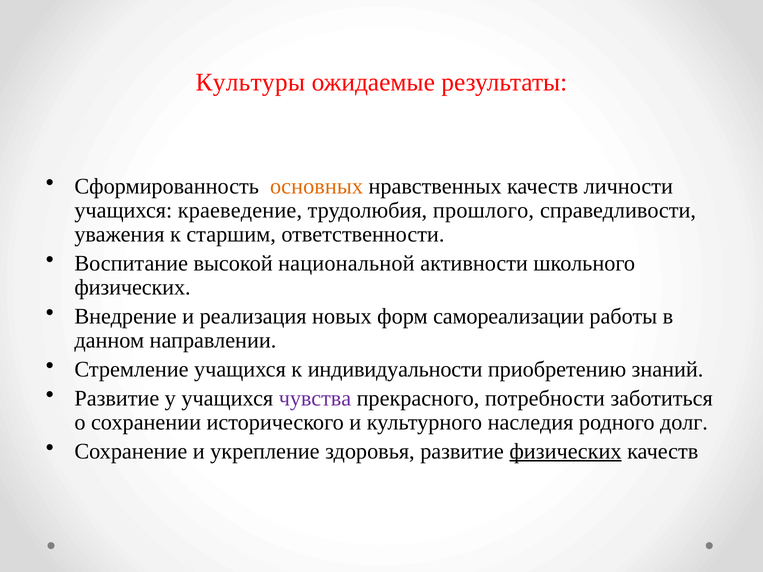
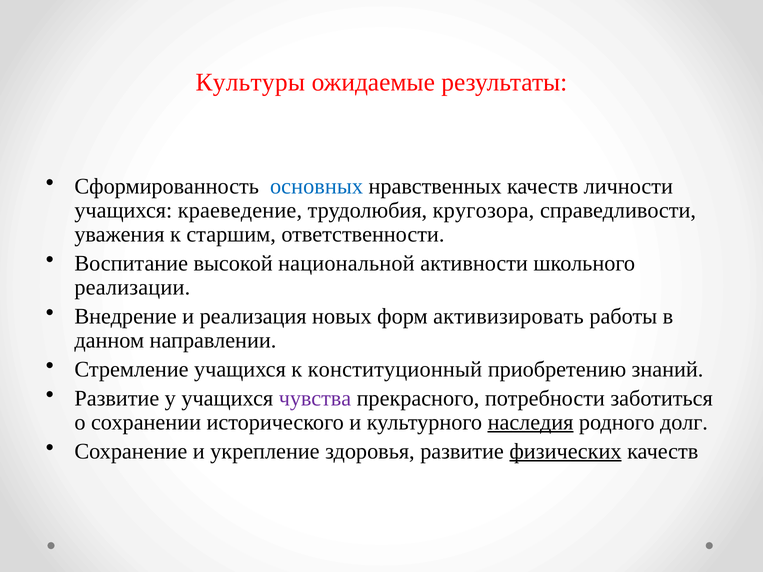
основных colour: orange -> blue
прошлого: прошлого -> кругозора
физических at (133, 287): физических -> реализации
самореализации: самореализации -> активизировать
индивидуальности: индивидуальности -> конституционный
наследия underline: none -> present
